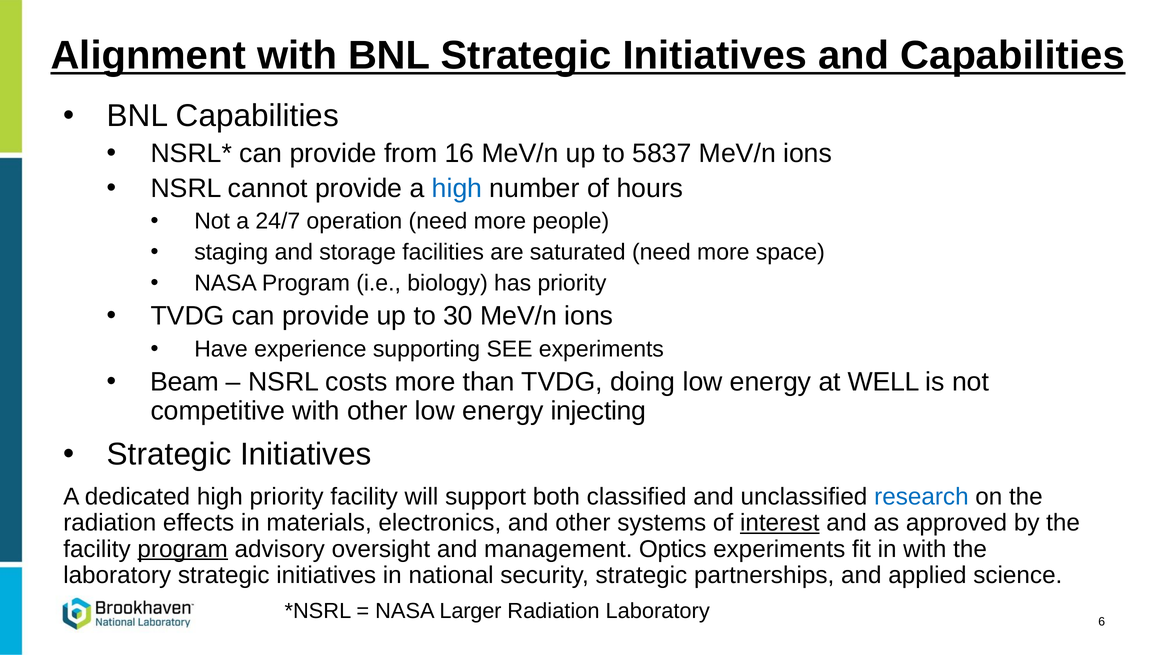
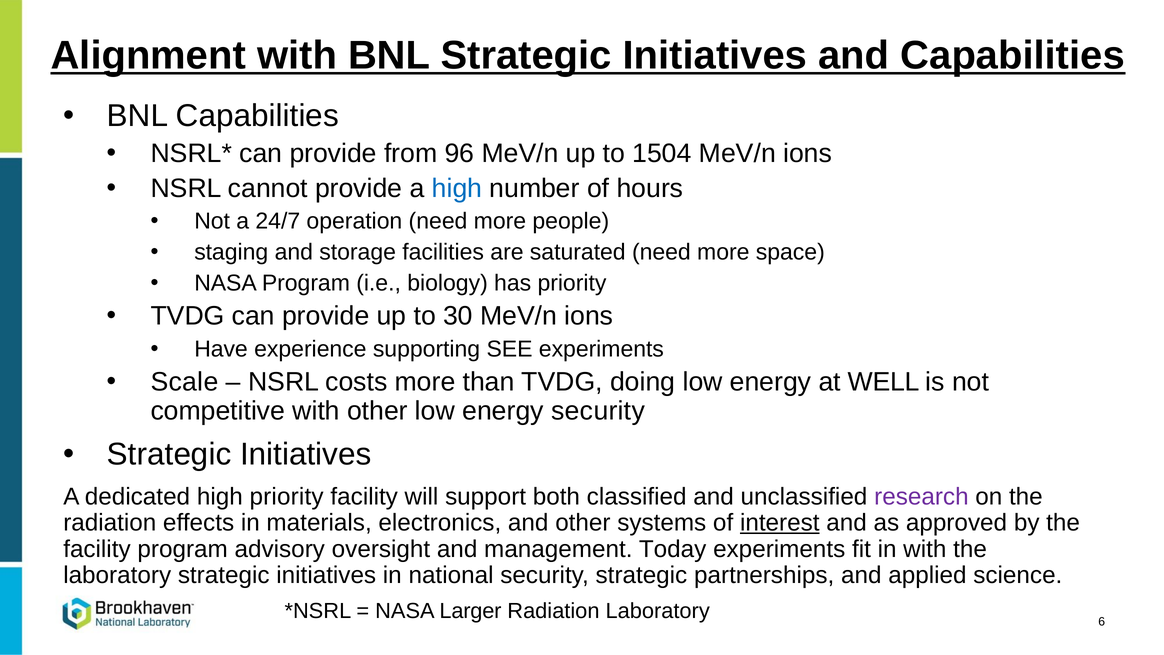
16: 16 -> 96
5837: 5837 -> 1504
Beam: Beam -> Scale
energy injecting: injecting -> security
research colour: blue -> purple
program at (183, 549) underline: present -> none
Optics: Optics -> Today
